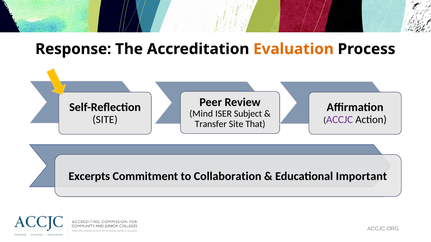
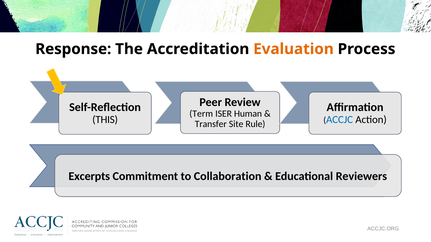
Mind: Mind -> Term
Subject: Subject -> Human
SITE at (105, 120): SITE -> THIS
ACCJC colour: purple -> blue
That: That -> Rule
Important: Important -> Reviewers
